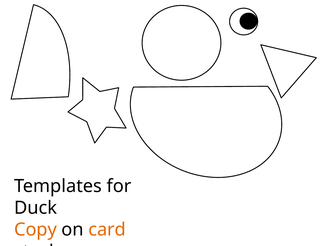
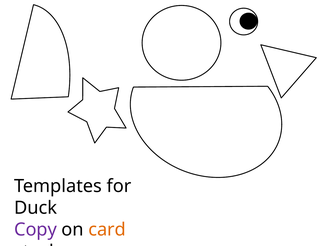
Copy colour: orange -> purple
